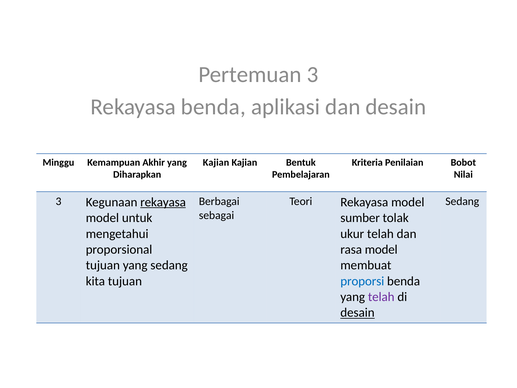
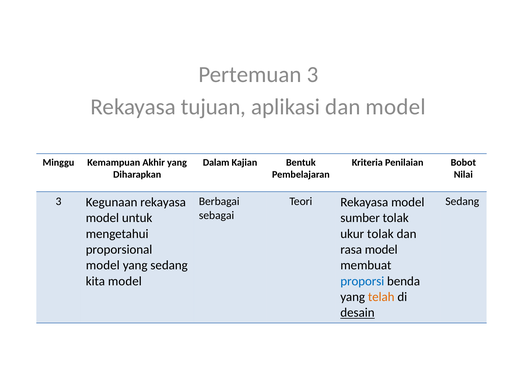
Rekayasa benda: benda -> tujuan
dan desain: desain -> model
Kajian at (216, 162): Kajian -> Dalam
rekayasa at (163, 202) underline: present -> none
ukur telah: telah -> tolak
tujuan at (103, 265): tujuan -> model
kita tujuan: tujuan -> model
telah at (381, 297) colour: purple -> orange
